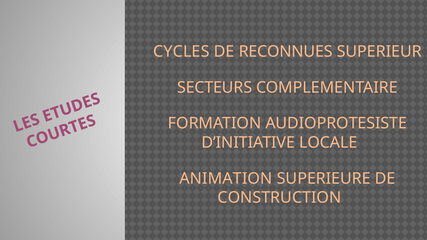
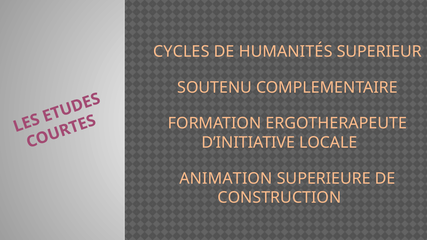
RECONNUES: RECONNUES -> HUMANITÉS
SECTEURS: SECTEURS -> SOUTENU
AUDIOPROTESISTE: AUDIOPROTESISTE -> ERGOTHERAPEUTE
